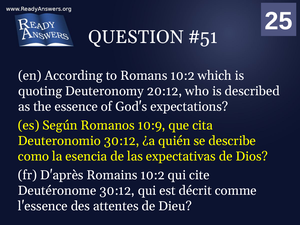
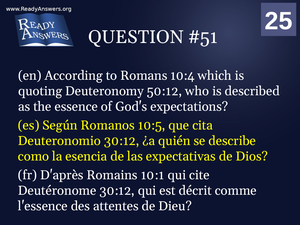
Romans 10:2: 10:2 -> 10:4
20:12: 20:12 -> 50:12
10:9: 10:9 -> 10:5
Romains 10:2: 10:2 -> 10:1
